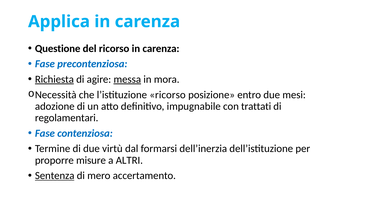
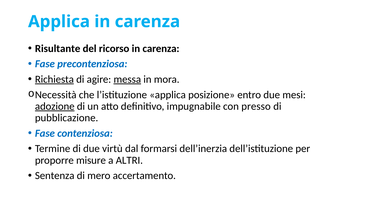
Questione: Questione -> Risultante
l’istituzione ricorso: ricorso -> applica
adozione underline: none -> present
trattati: trattati -> presso
regolamentari: regolamentari -> pubblicazione
Sentenza underline: present -> none
